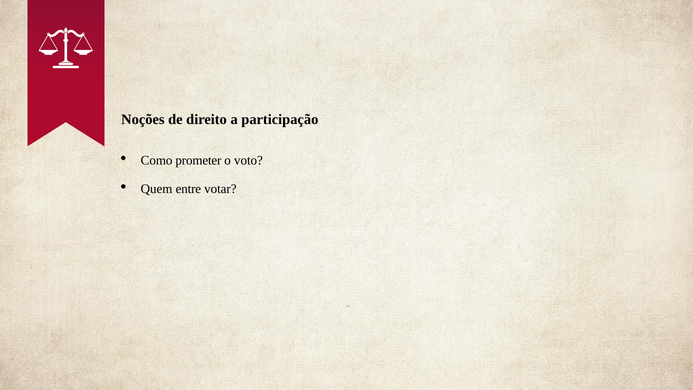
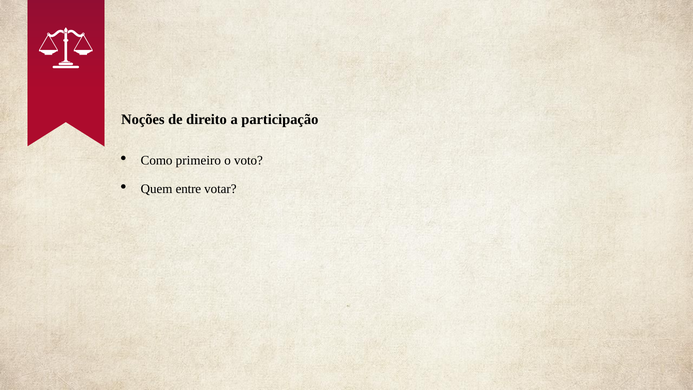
prometer: prometer -> primeiro
